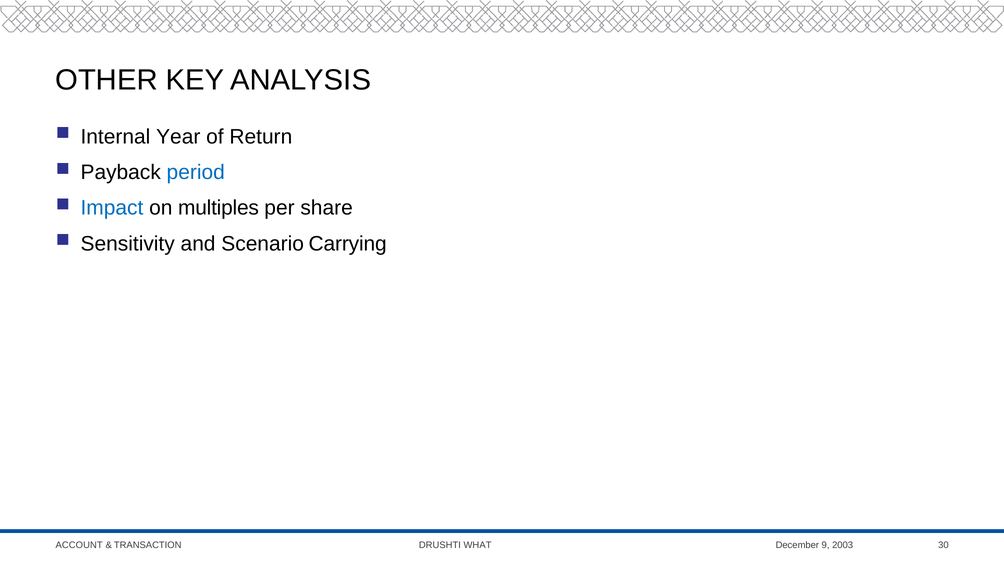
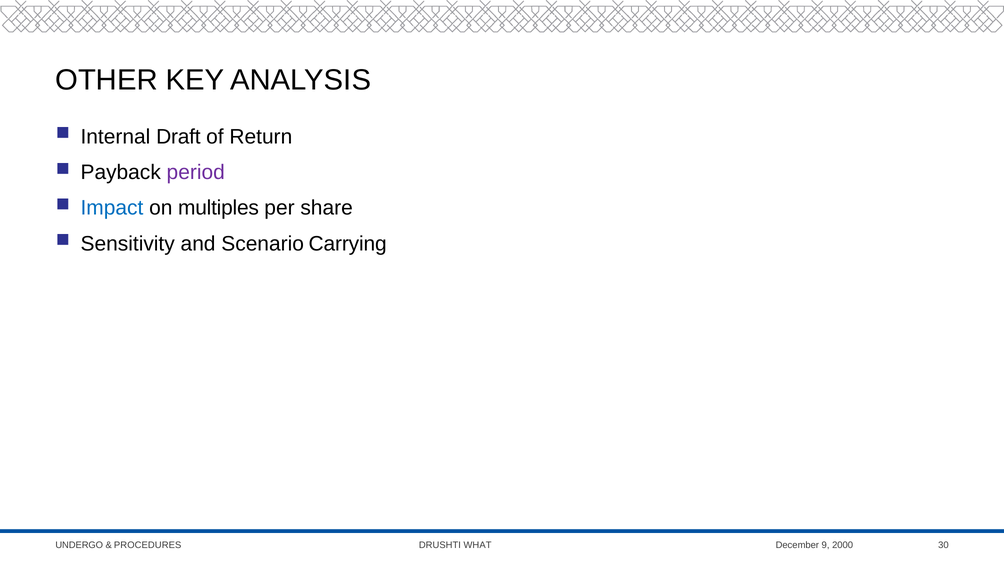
Year: Year -> Draft
period colour: blue -> purple
ACCOUNT: ACCOUNT -> UNDERGO
TRANSACTION: TRANSACTION -> PROCEDURES
2003: 2003 -> 2000
